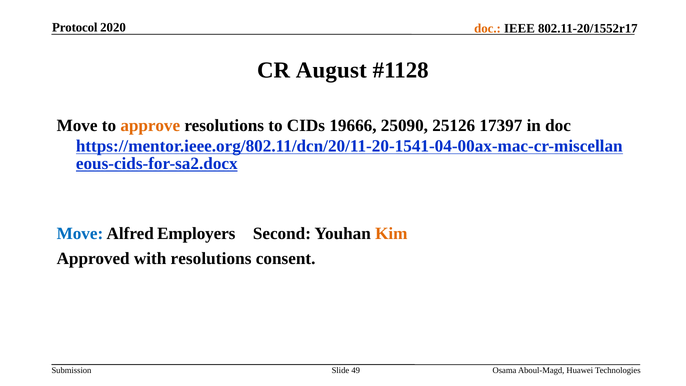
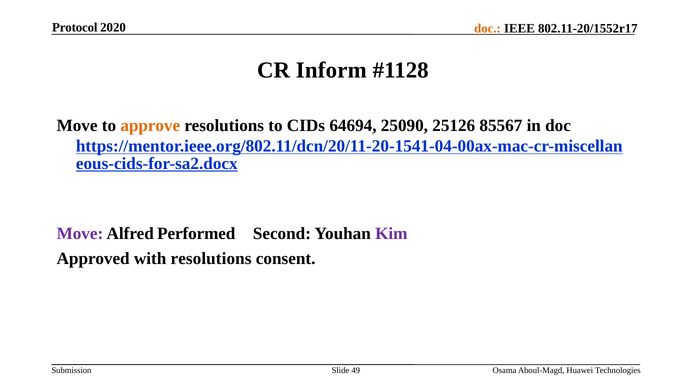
August: August -> Inform
19666: 19666 -> 64694
17397: 17397 -> 85567
Move at (80, 234) colour: blue -> purple
Employers: Employers -> Performed
Kim colour: orange -> purple
